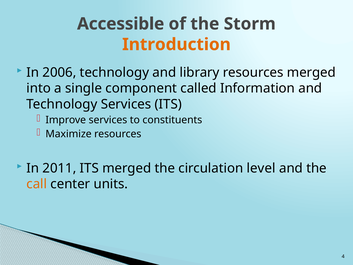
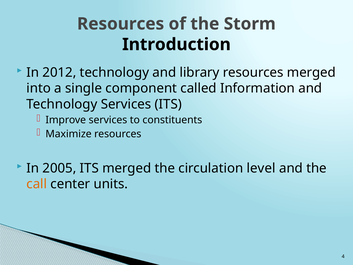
Accessible at (121, 24): Accessible -> Resources
Introduction colour: orange -> black
2006: 2006 -> 2012
2011: 2011 -> 2005
